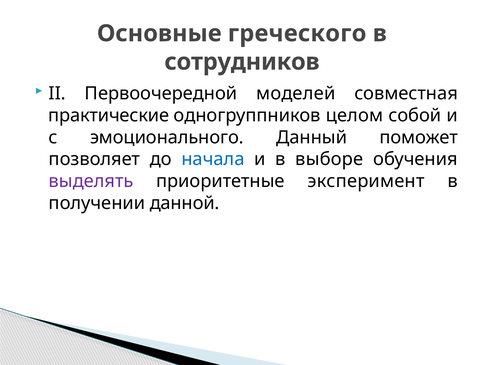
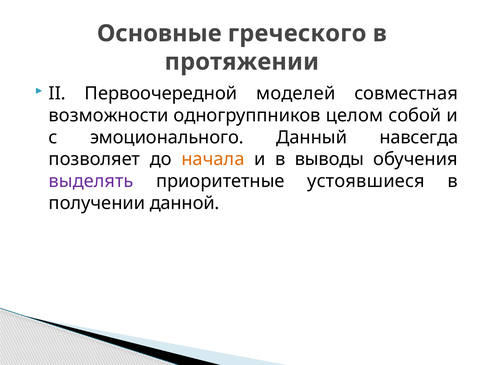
сотрудников: сотрудников -> протяжении
практические: практические -> возможности
поможет: поможет -> навсегда
начала colour: blue -> orange
выборе: выборе -> выводы
эксперимент: эксперимент -> устоявшиеся
